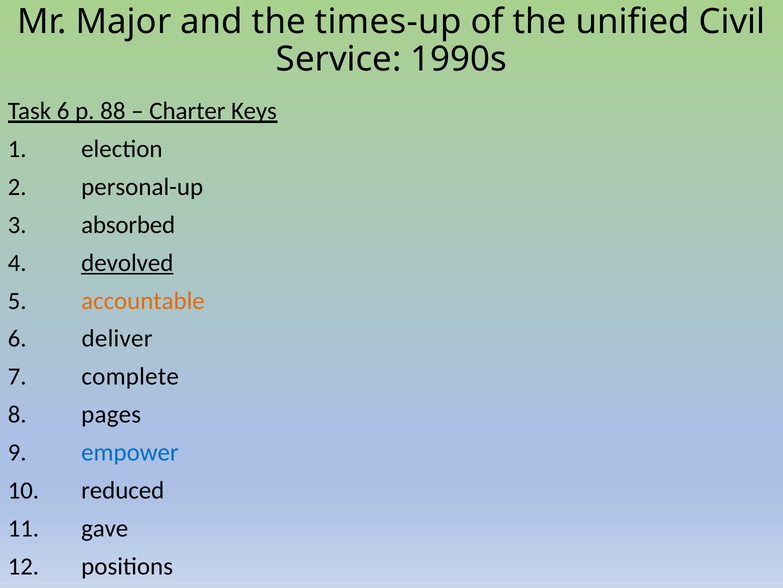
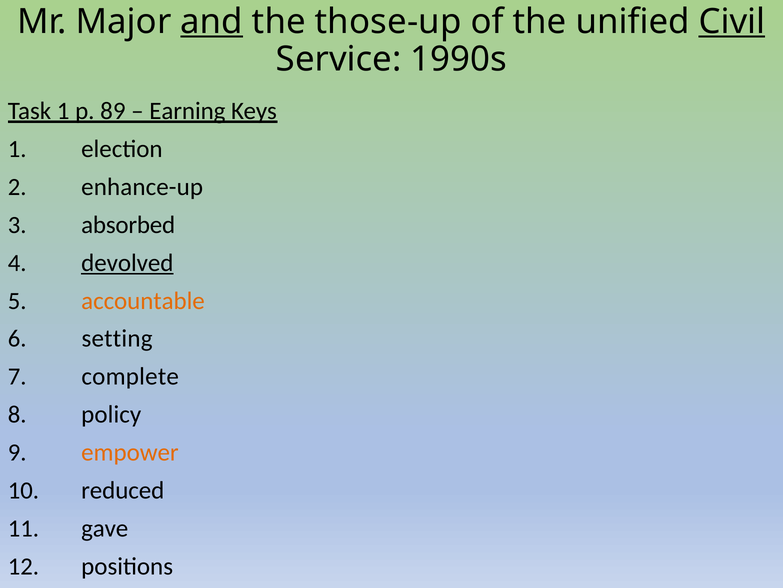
and underline: none -> present
times-up: times-up -> those-up
Civil underline: none -> present
Task 6: 6 -> 1
88: 88 -> 89
Charter: Charter -> Earning
personal-up: personal-up -> enhance-up
deliver: deliver -> setting
pages: pages -> policy
empower colour: blue -> orange
